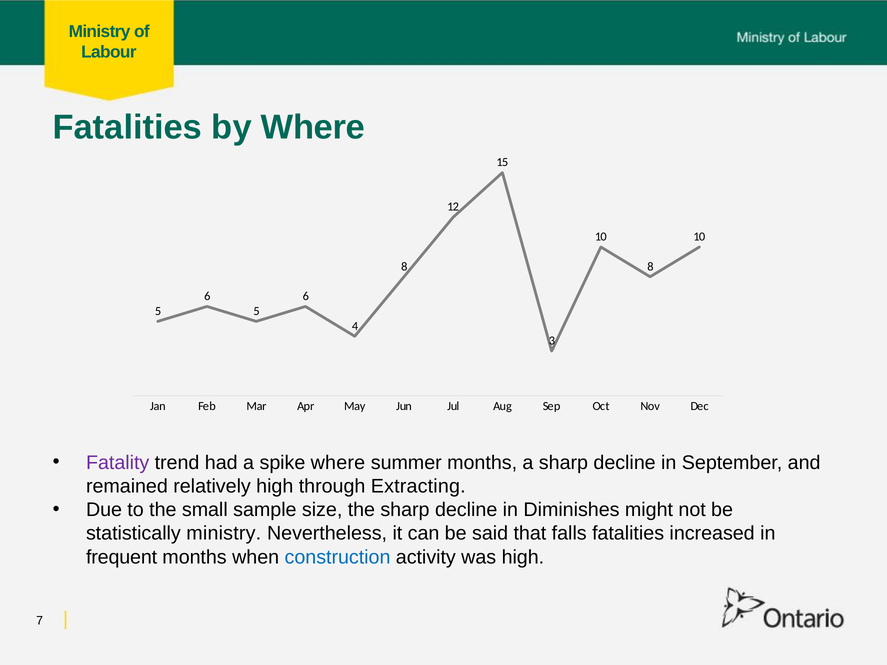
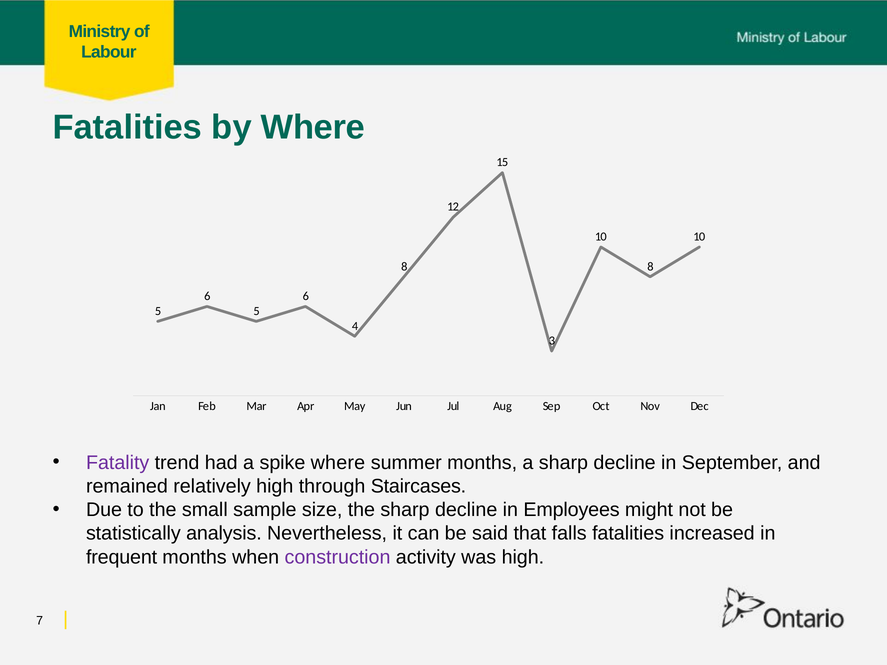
Extracting: Extracting -> Staircases
Diminishes: Diminishes -> Employees
statistically ministry: ministry -> analysis
construction colour: blue -> purple
